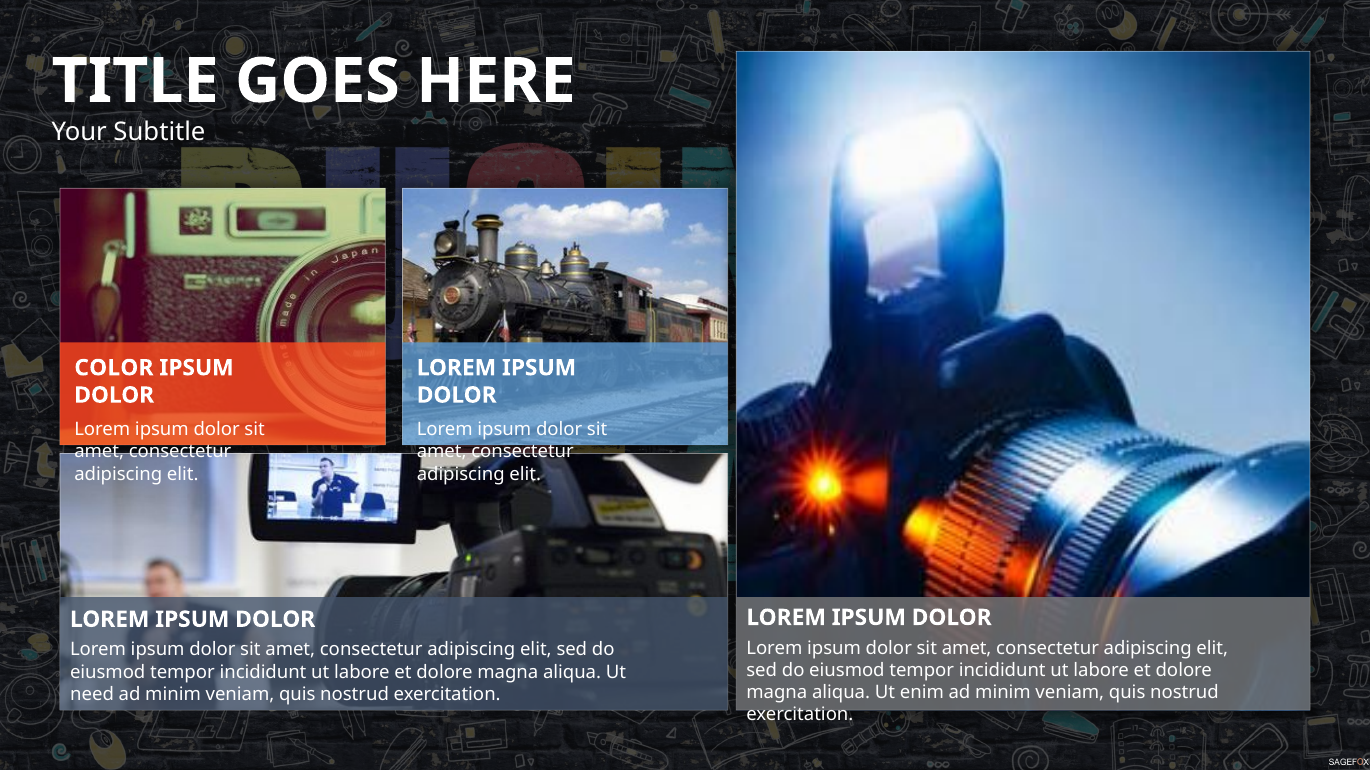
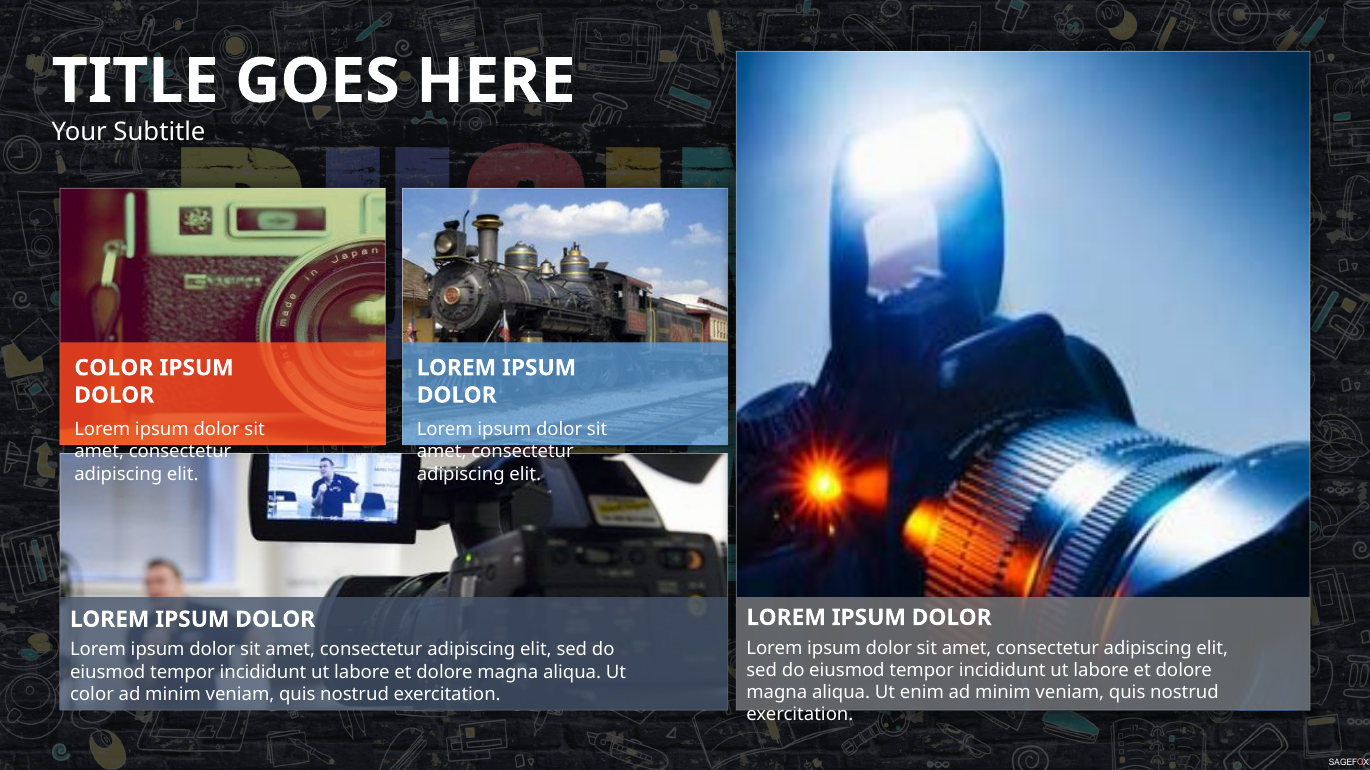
need at (92, 695): need -> color
